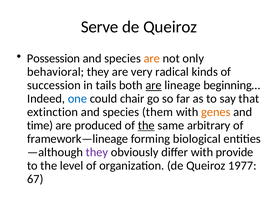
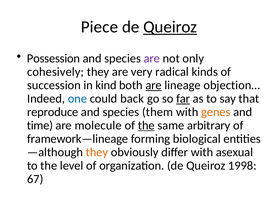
Serve: Serve -> Piece
Queiroz at (170, 27) underline: none -> present
are at (152, 58) colour: orange -> purple
behavioral: behavioral -> cohesively
tails: tails -> kind
beginning…: beginning… -> objection…
chair: chair -> back
far underline: none -> present
extinction: extinction -> reproduce
produced: produced -> molecule
they at (97, 152) colour: purple -> orange
provide: provide -> asexual
1977: 1977 -> 1998
